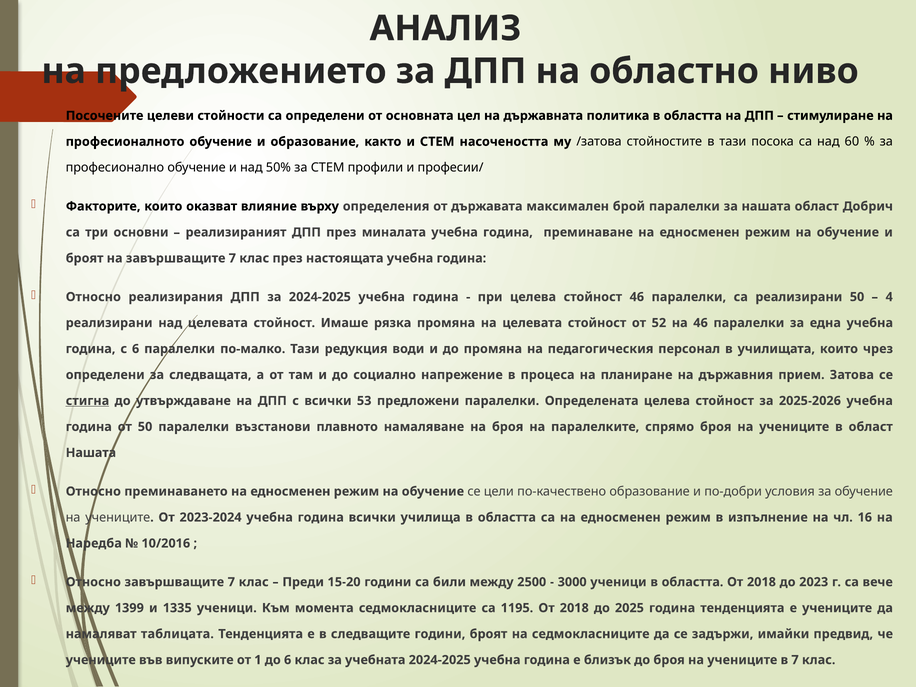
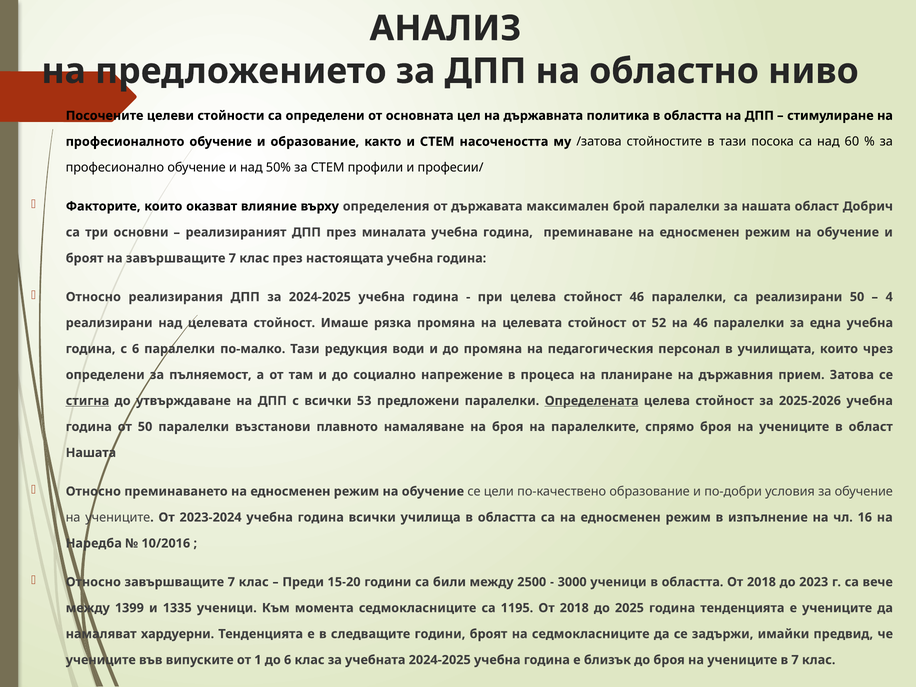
следващата: следващата -> пълняемост
Определената underline: none -> present
таблицата: таблицата -> хардуерни
